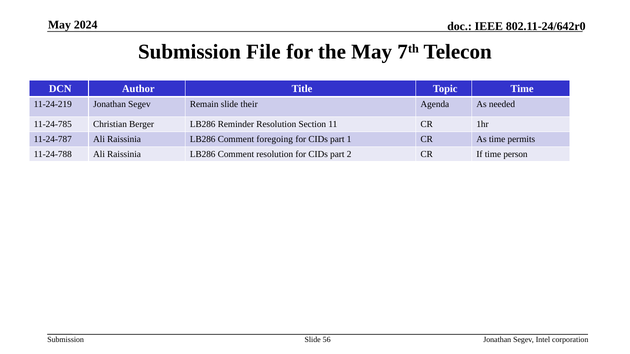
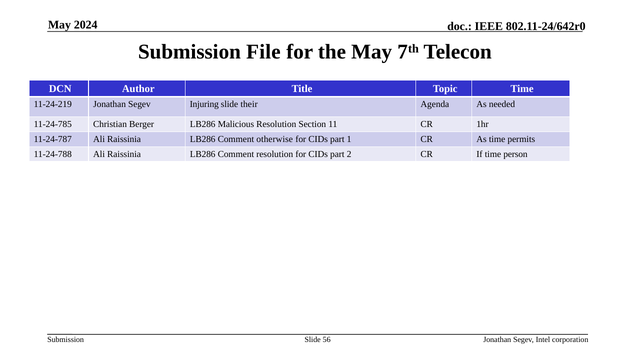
Remain: Remain -> Injuring
Reminder: Reminder -> Malicious
foregoing: foregoing -> otherwise
